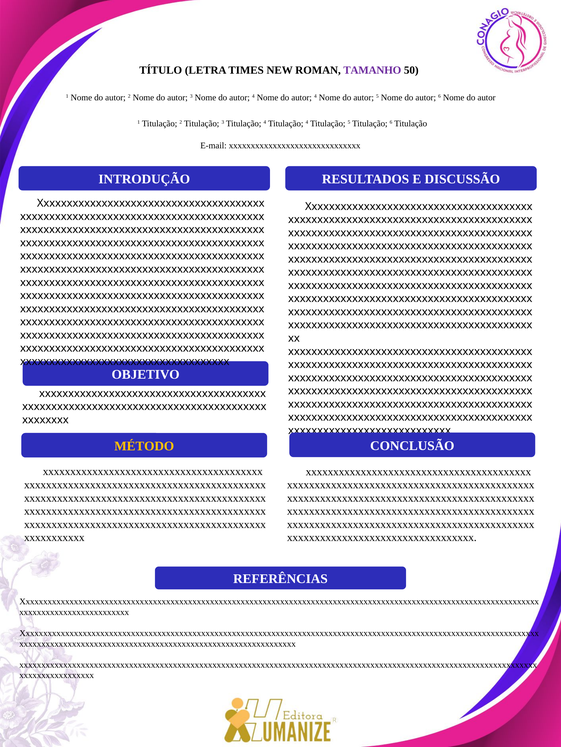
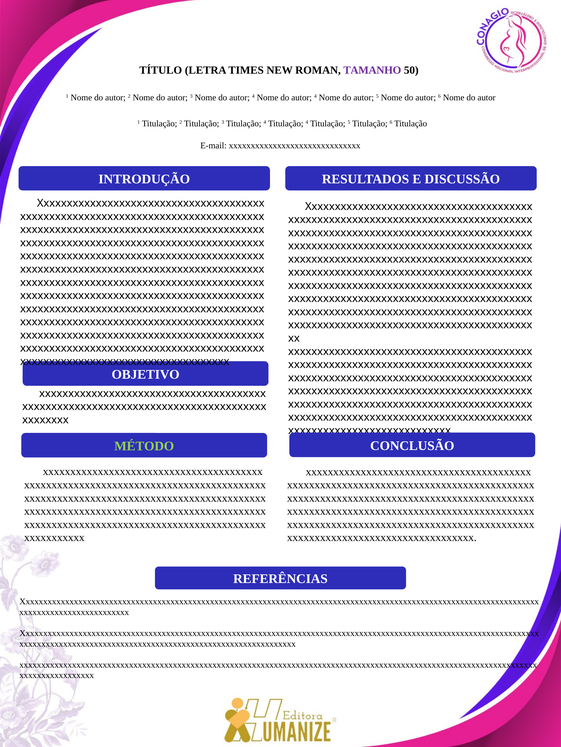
MÉTODO colour: yellow -> light green
